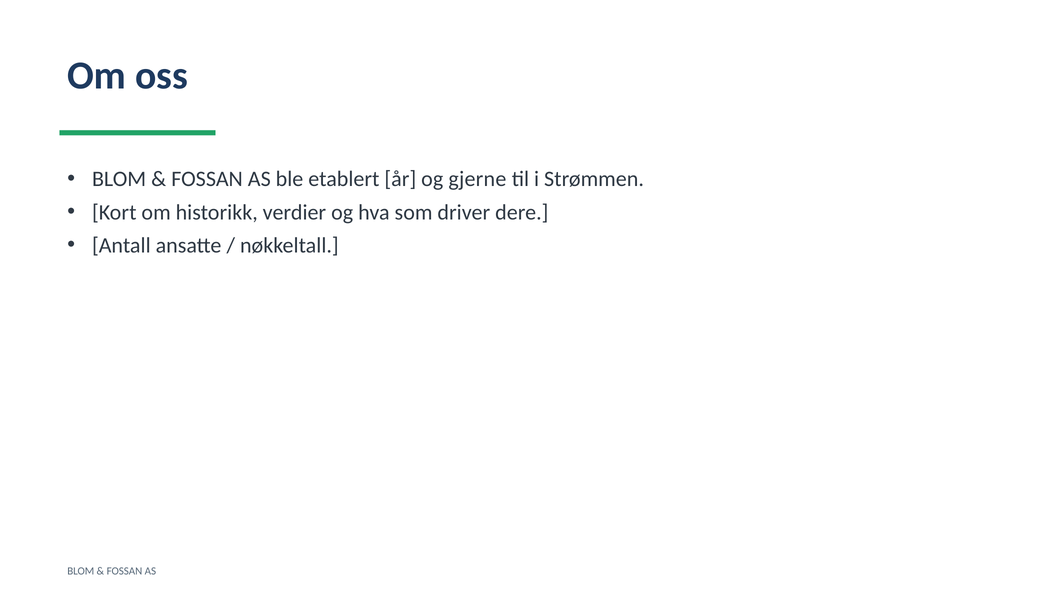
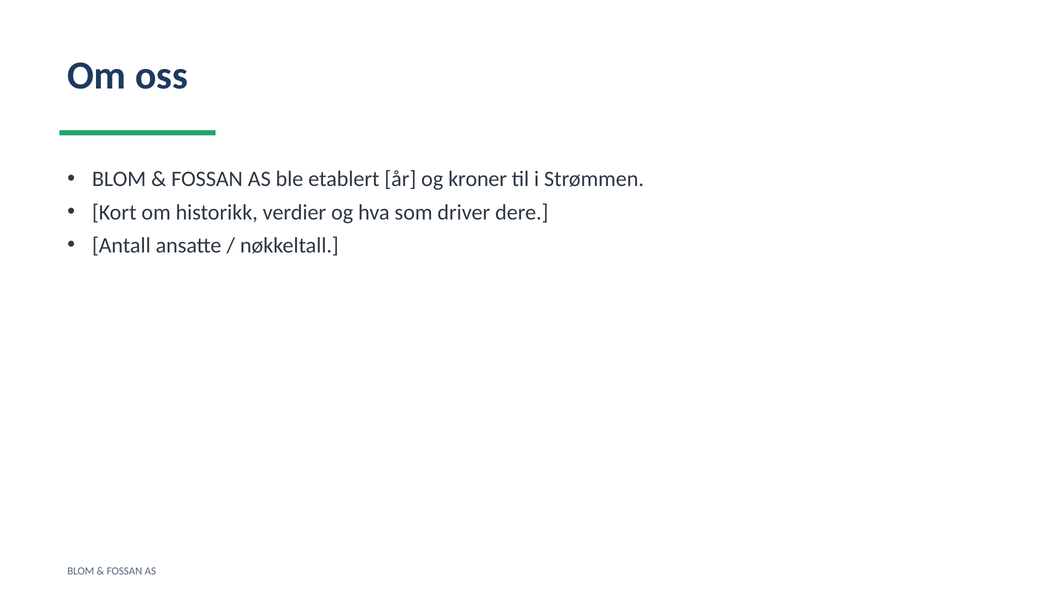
gjerne: gjerne -> kroner
